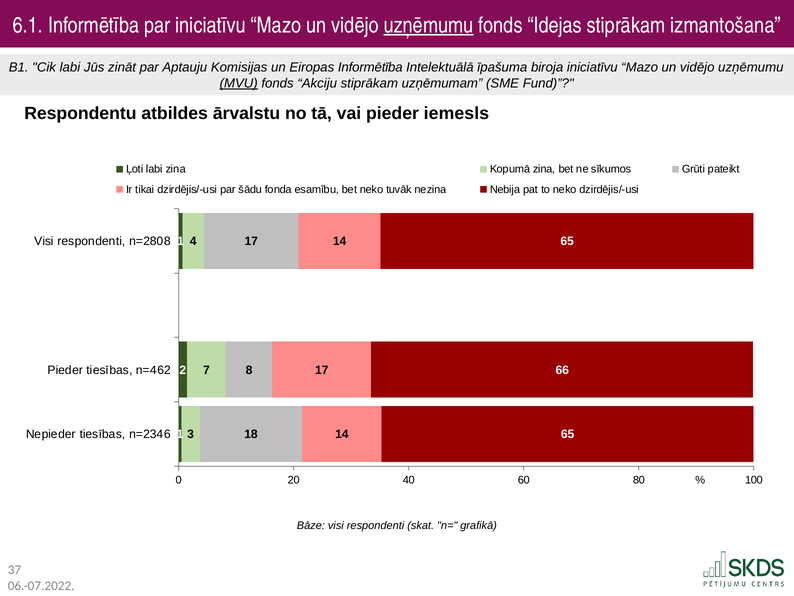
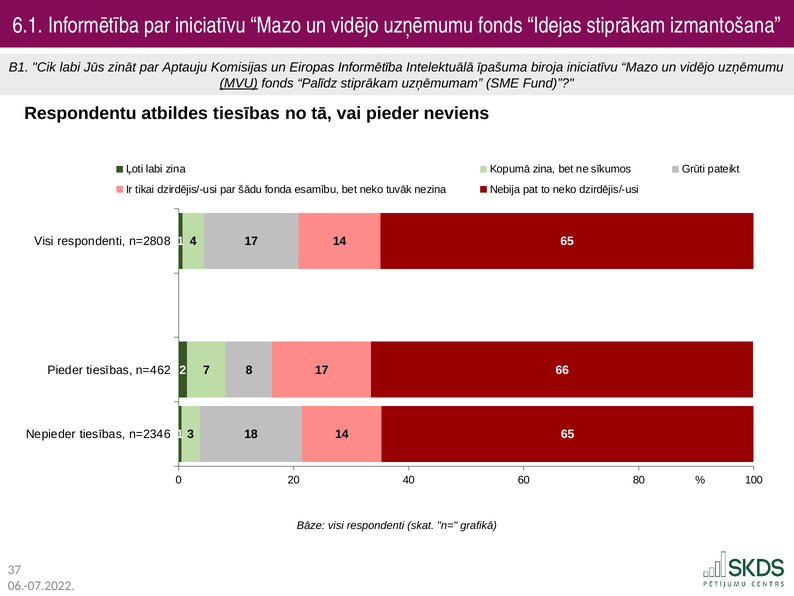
uzņēmumu at (429, 25) underline: present -> none
Akciju: Akciju -> Palīdz
atbildes ārvalstu: ārvalstu -> tiesības
iemesls: iemesls -> neviens
